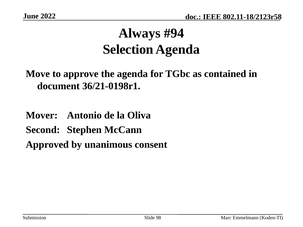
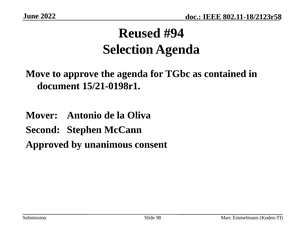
Always: Always -> Reused
36/21-0198r1: 36/21-0198r1 -> 15/21-0198r1
